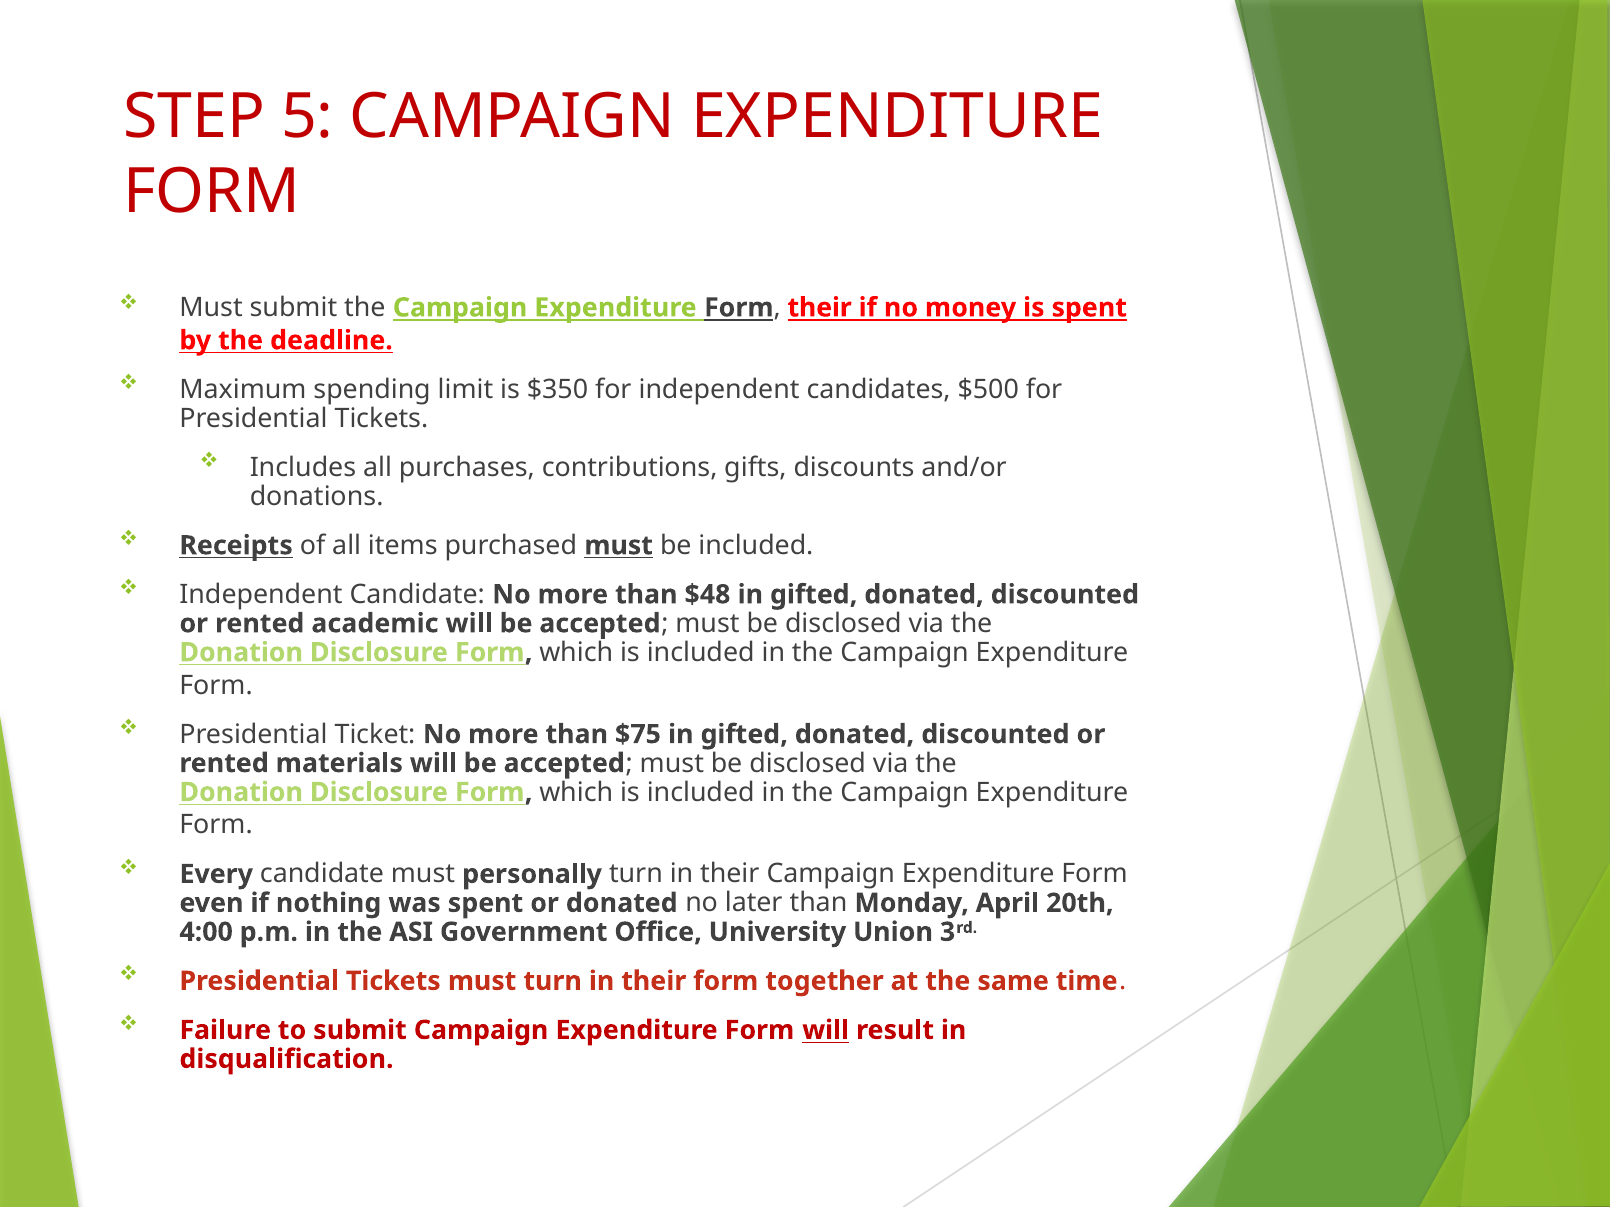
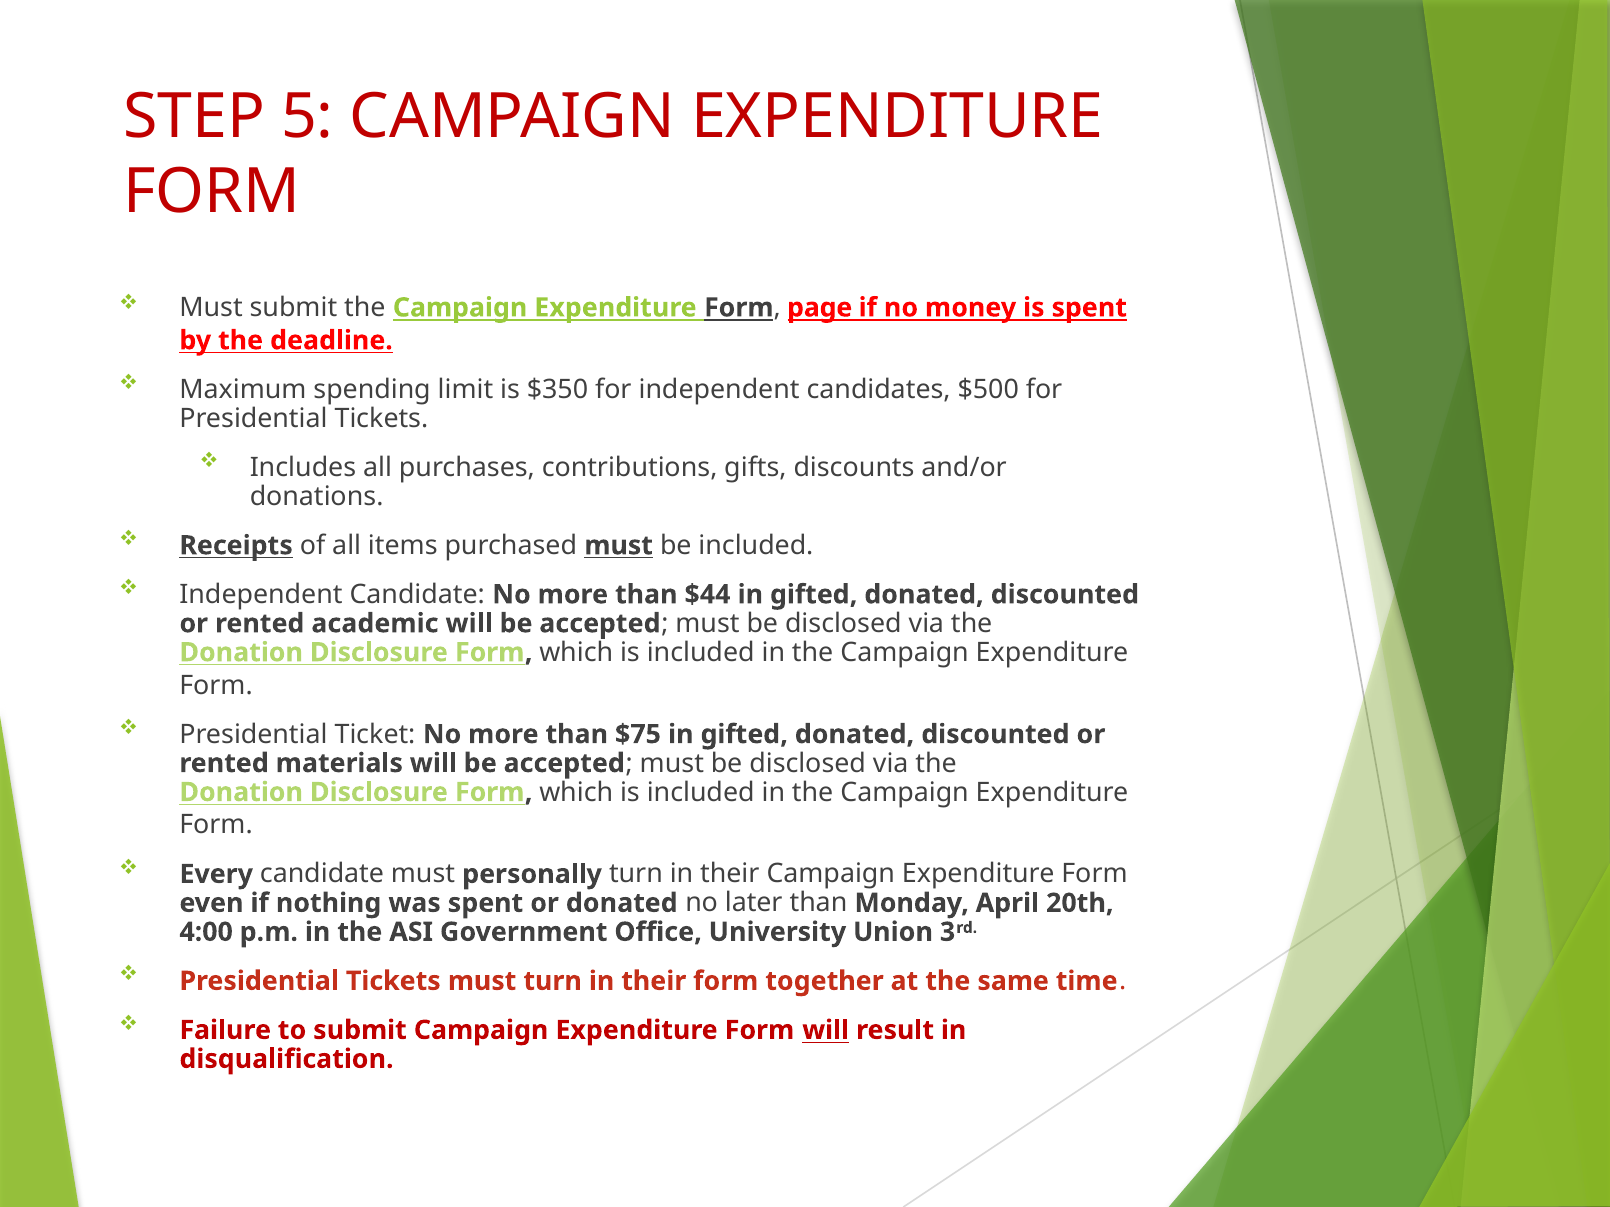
Form their: their -> page
$48: $48 -> $44
